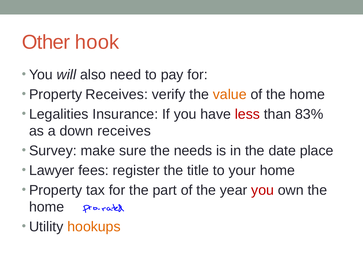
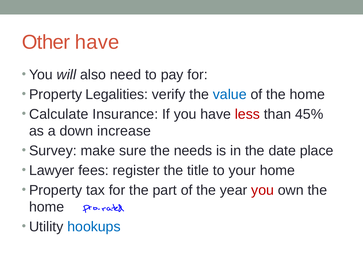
Other hook: hook -> have
Property Receives: Receives -> Legalities
value colour: orange -> blue
Legalities: Legalities -> Calculate
83%: 83% -> 45%
down receives: receives -> increase
hookups colour: orange -> blue
